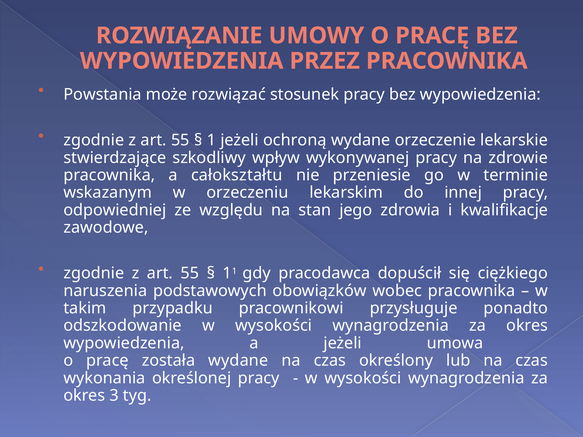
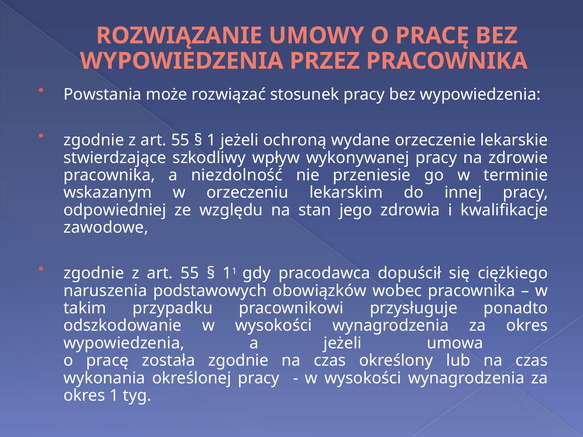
całokształtu: całokształtu -> niezdolność
została wydane: wydane -> zgodnie
okres 3: 3 -> 1
